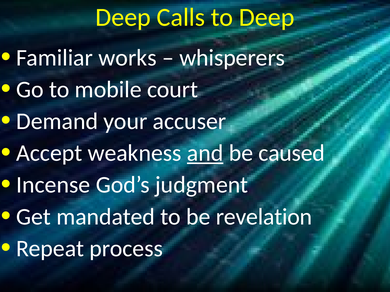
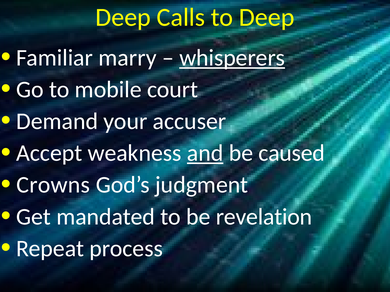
works: works -> marry
whisperers underline: none -> present
Incense: Incense -> Crowns
